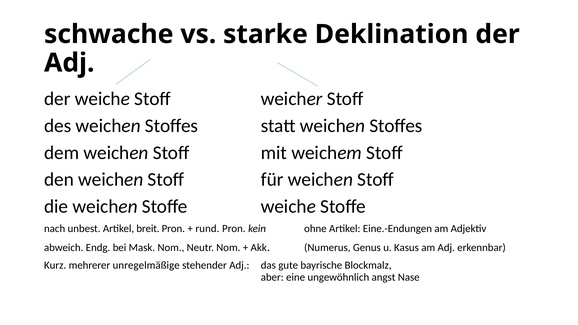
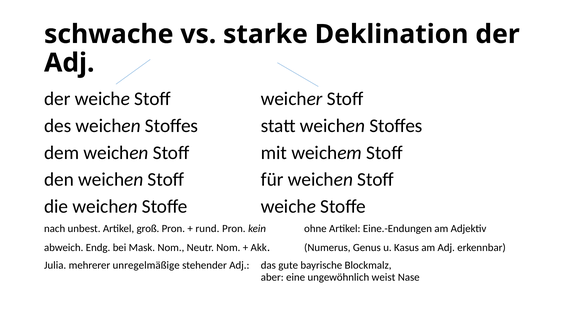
breit: breit -> groß
Kurz: Kurz -> Julia
angst: angst -> weist
